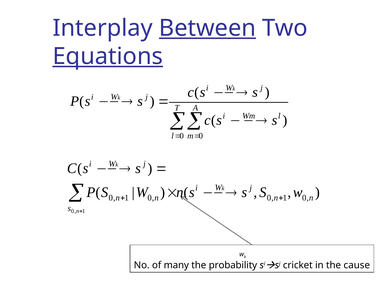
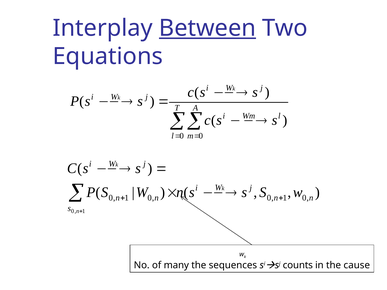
Equations underline: present -> none
probability: probability -> sequences
cricket: cricket -> counts
